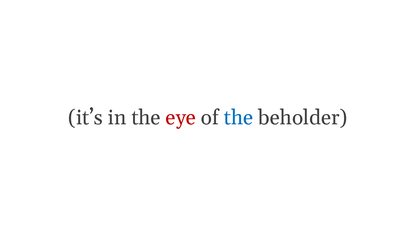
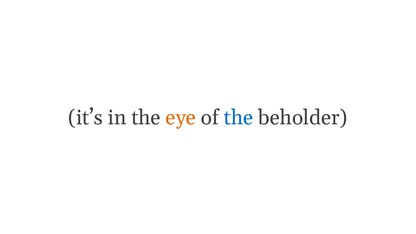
eye colour: red -> orange
